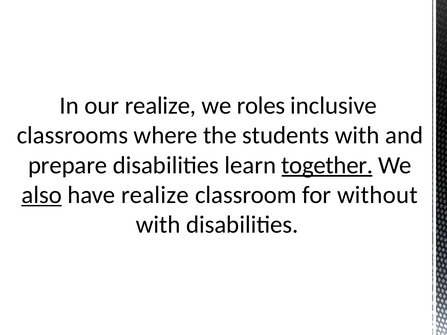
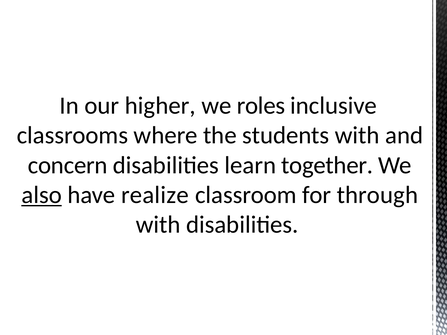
our realize: realize -> higher
prepare: prepare -> concern
together underline: present -> none
without: without -> through
